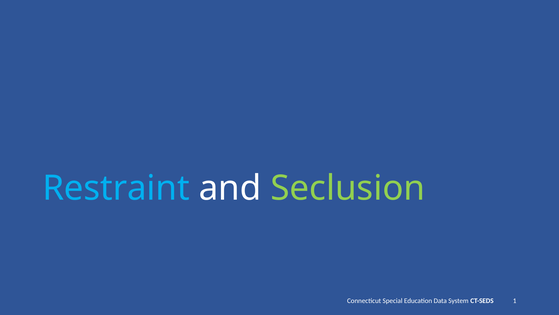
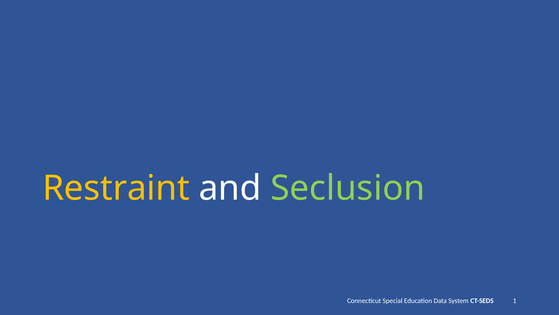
Restraint colour: light blue -> yellow
